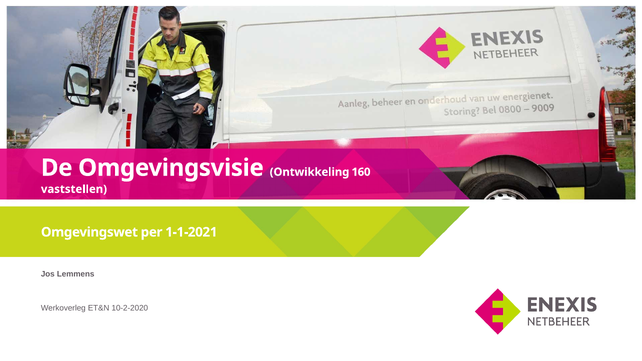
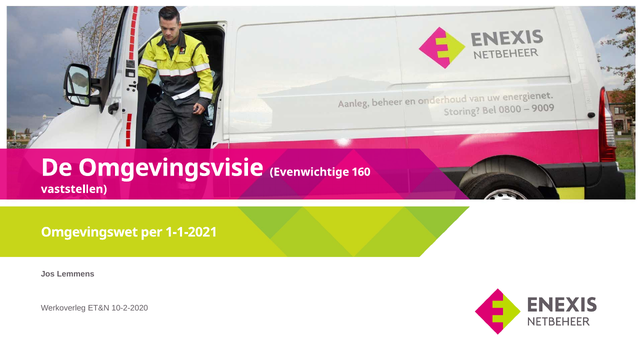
Ontwikkeling: Ontwikkeling -> Evenwichtige
